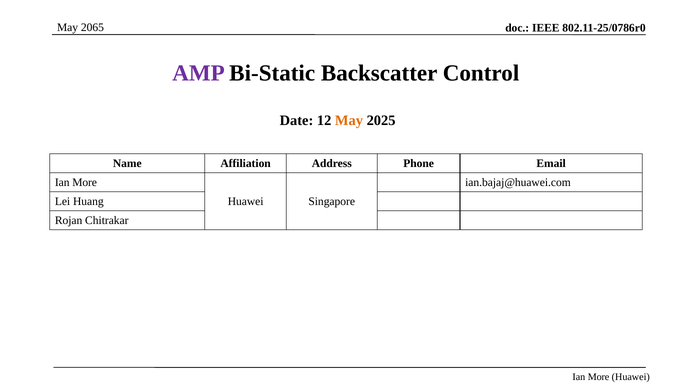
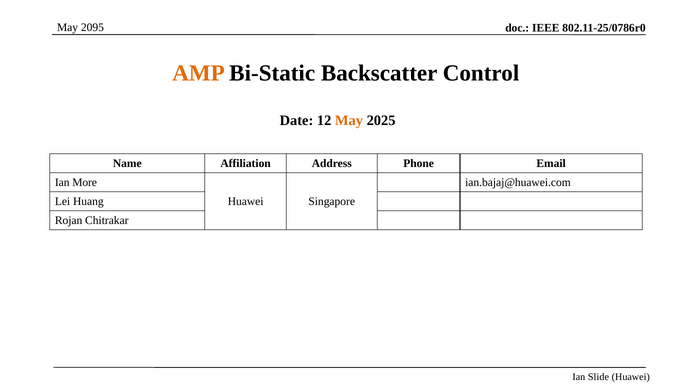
2065: 2065 -> 2095
AMP colour: purple -> orange
More at (599, 377): More -> Slide
